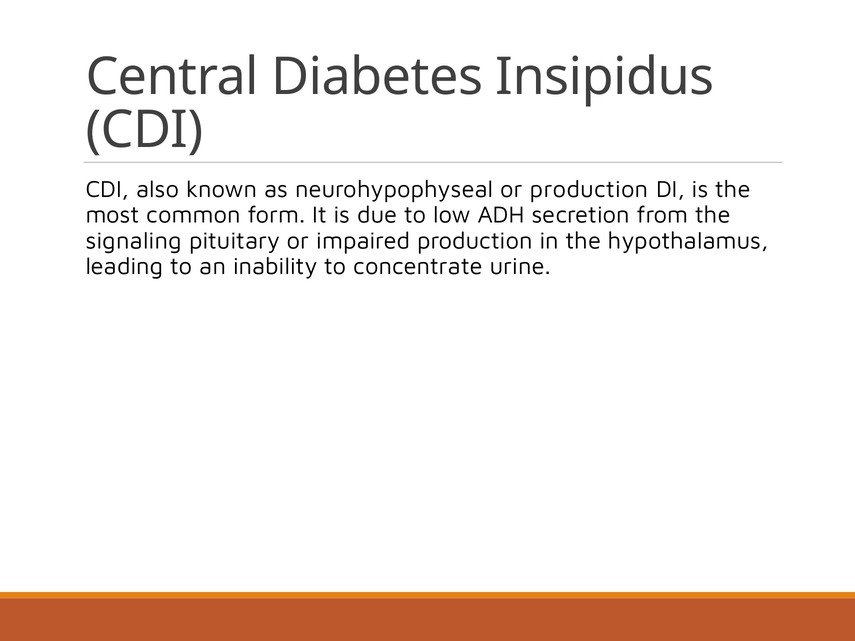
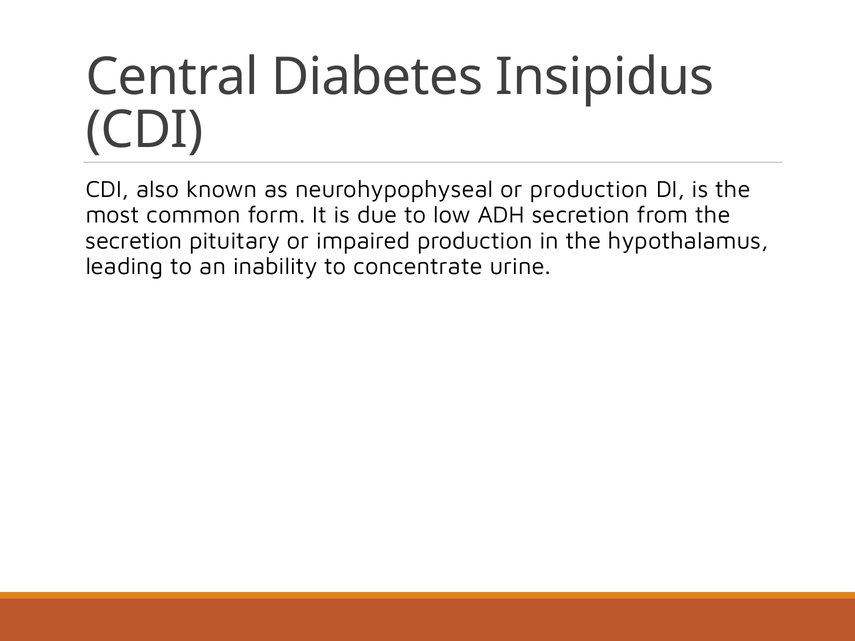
signaling at (134, 241): signaling -> secretion
